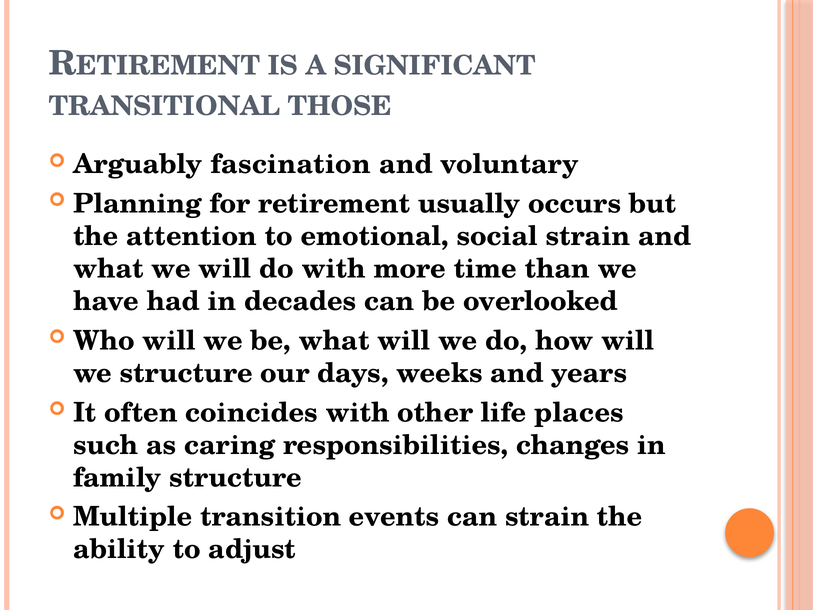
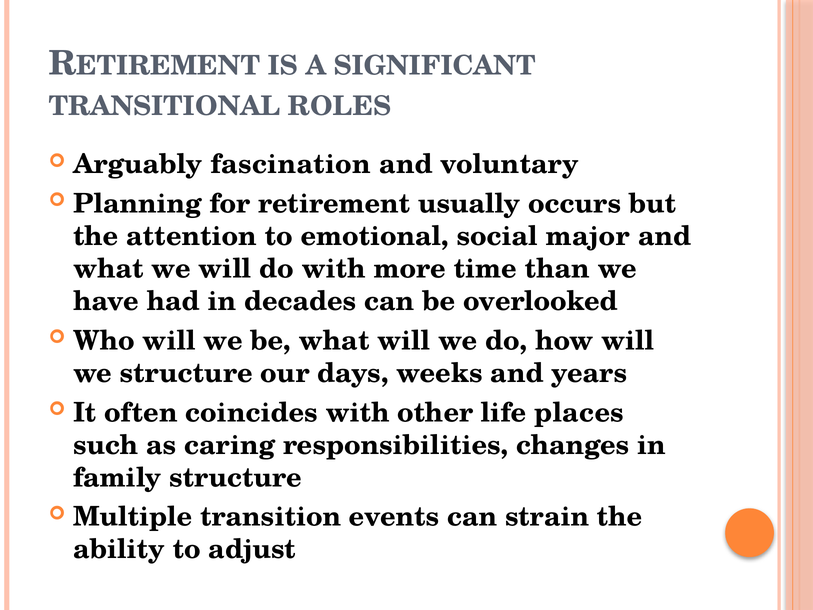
THOSE: THOSE -> ROLES
social strain: strain -> major
